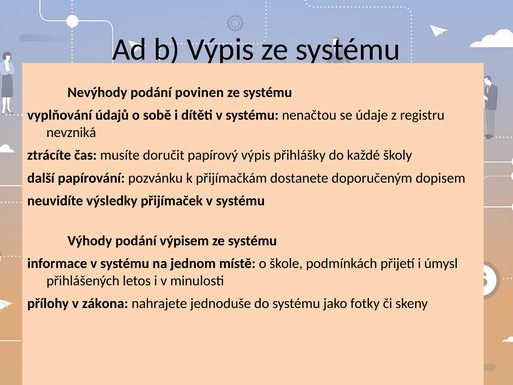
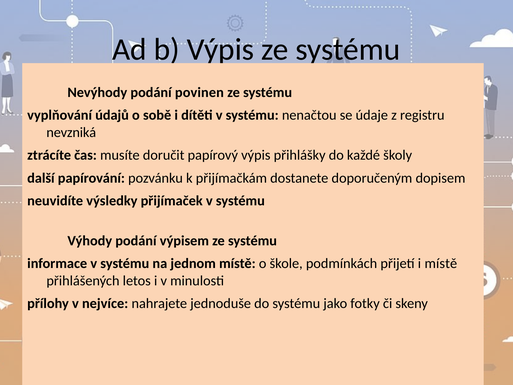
i úmysl: úmysl -> místě
zákona: zákona -> nejvíce
